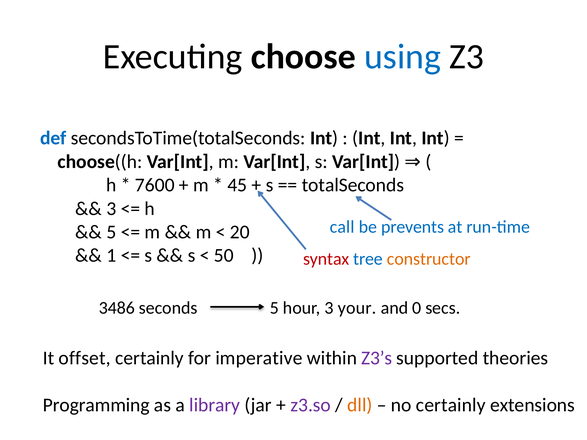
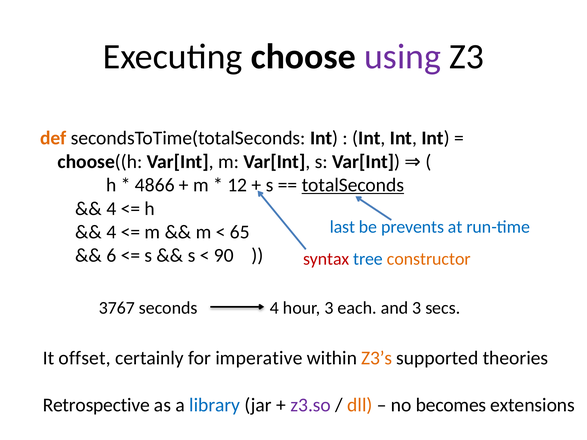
using colour: blue -> purple
def colour: blue -> orange
7600: 7600 -> 4866
45: 45 -> 12
totalSeconds underline: none -> present
3 at (111, 209): 3 -> 4
call: call -> last
5 at (111, 232): 5 -> 4
20: 20 -> 65
1: 1 -> 6
50: 50 -> 90
3486: 3486 -> 3767
seconds 5: 5 -> 4
your: your -> each
and 0: 0 -> 3
Z3’s colour: purple -> orange
Programming: Programming -> Retrospective
library colour: purple -> blue
no certainly: certainly -> becomes
